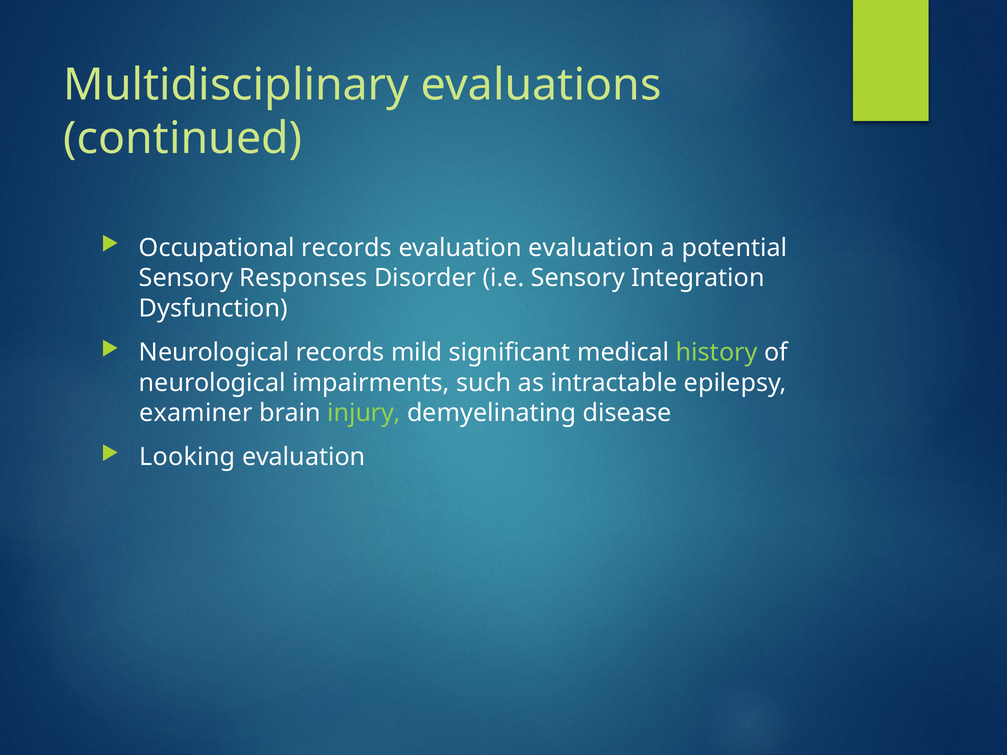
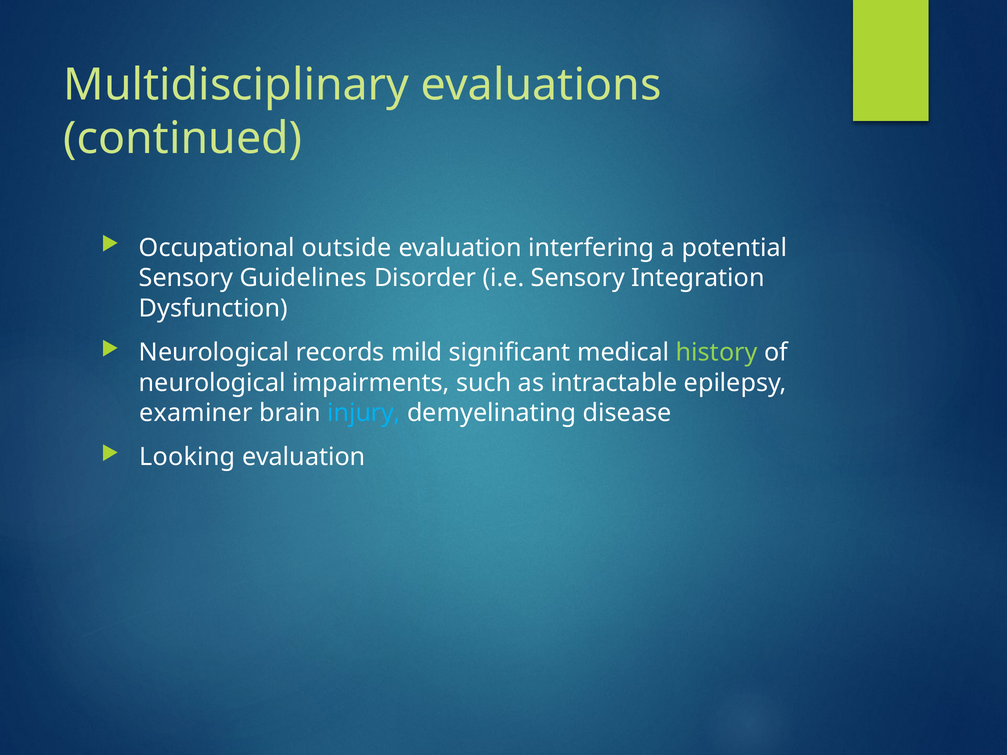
Occupational records: records -> outside
evaluation evaluation: evaluation -> interfering
Responses: Responses -> Guidelines
injury colour: light green -> light blue
